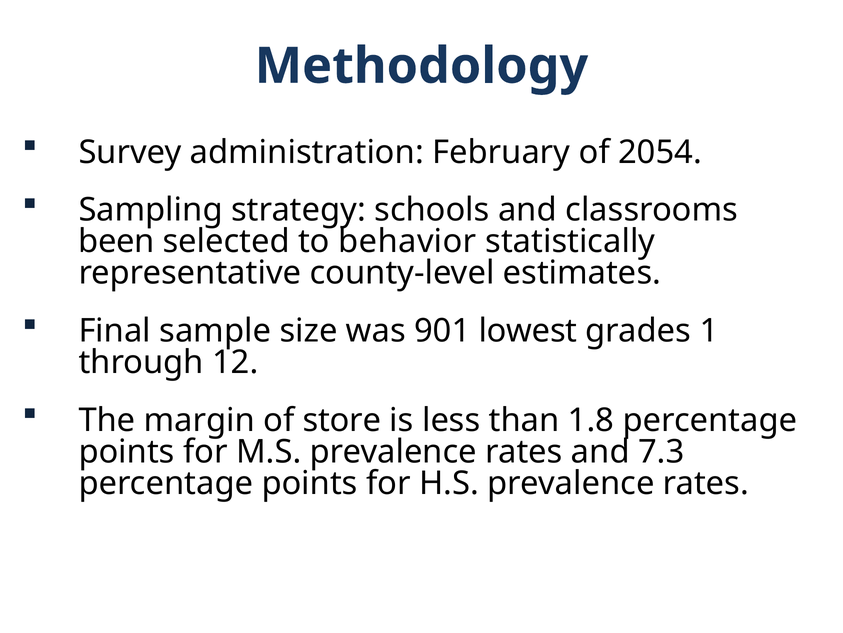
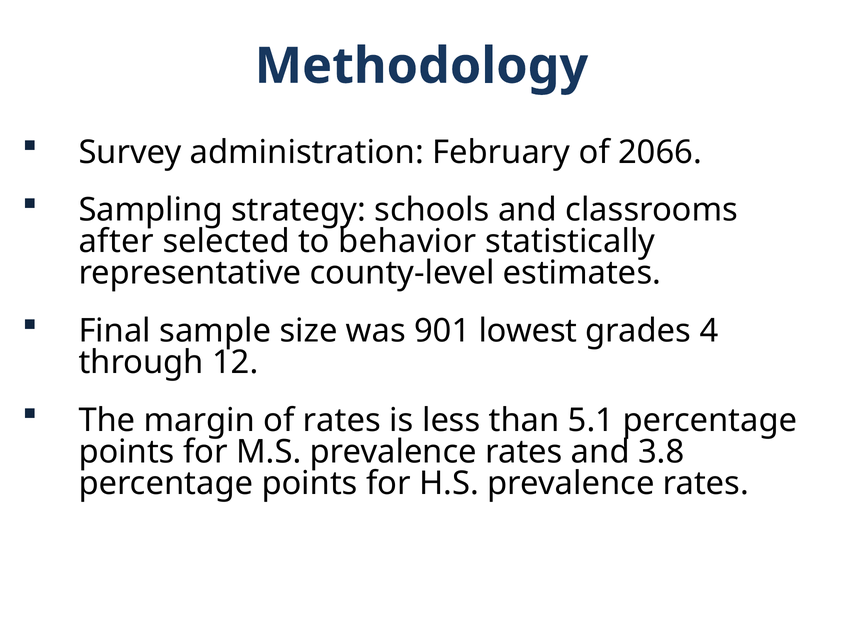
2054: 2054 -> 2066
been: been -> after
1: 1 -> 4
of store: store -> rates
1.8: 1.8 -> 5.1
7.3: 7.3 -> 3.8
